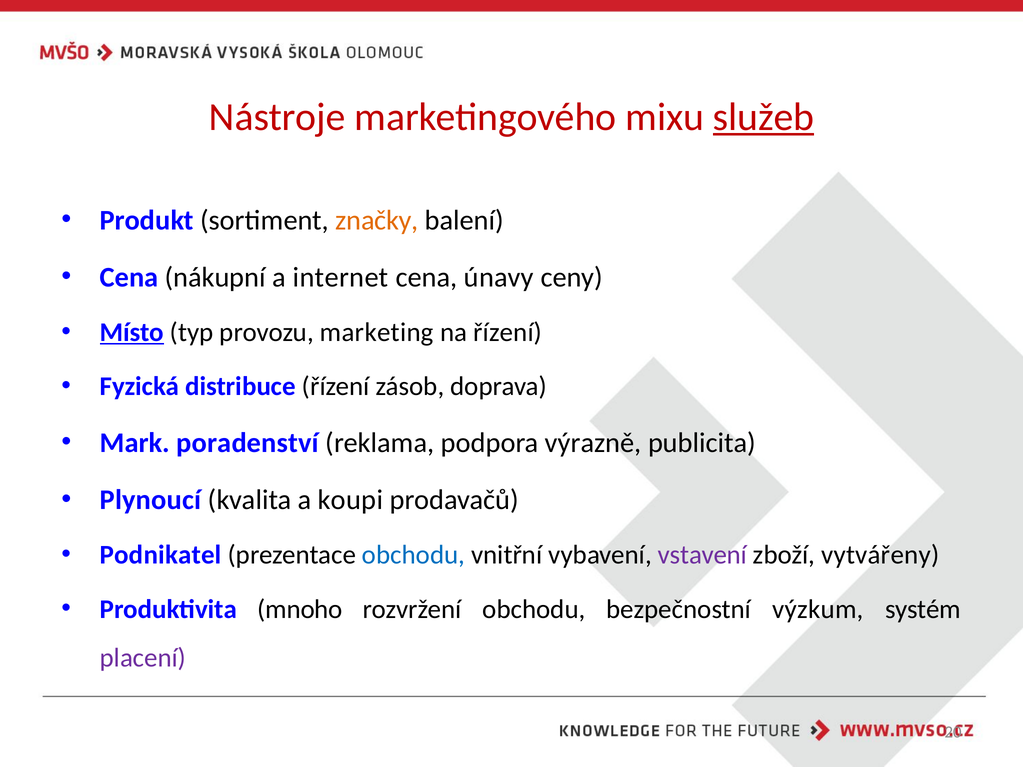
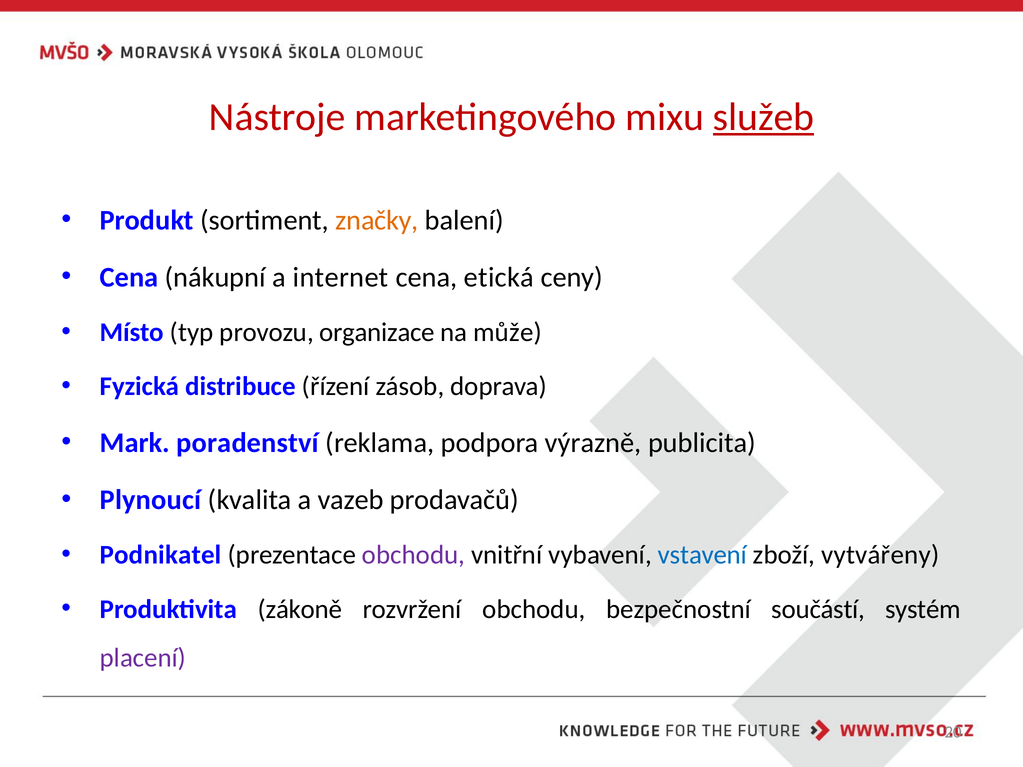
únavy: únavy -> etická
Místo underline: present -> none
marketing: marketing -> organizace
na řízení: řízení -> může
koupi: koupi -> vazeb
obchodu at (414, 555) colour: blue -> purple
vstavení colour: purple -> blue
mnoho: mnoho -> zákoně
výzkum: výzkum -> součástí
